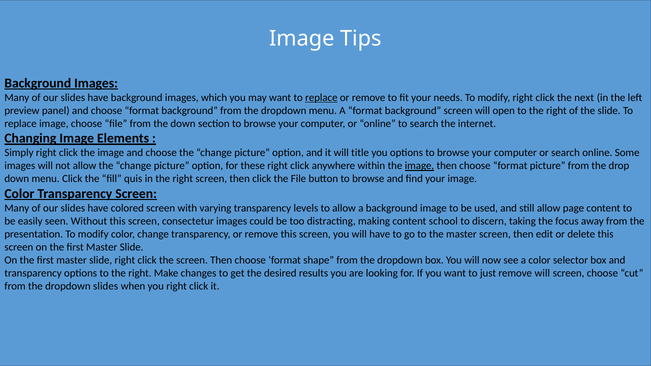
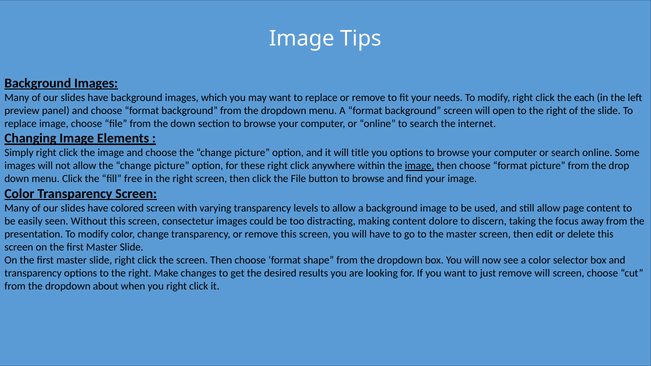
replace at (321, 98) underline: present -> none
next: next -> each
quis: quis -> free
school: school -> dolore
dropdown slides: slides -> about
